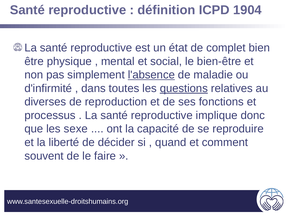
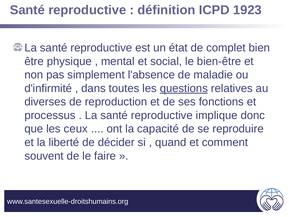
1904: 1904 -> 1923
l'absence underline: present -> none
sexe: sexe -> ceux
